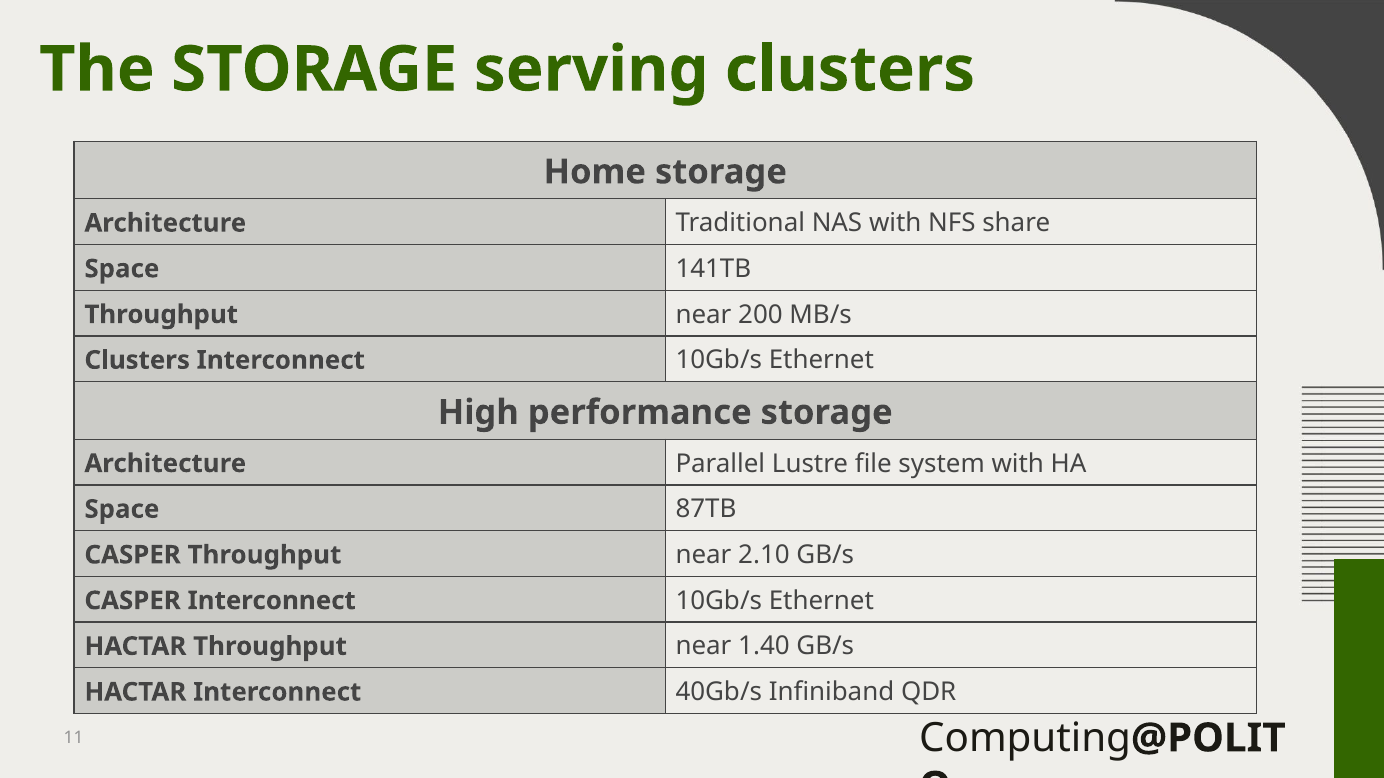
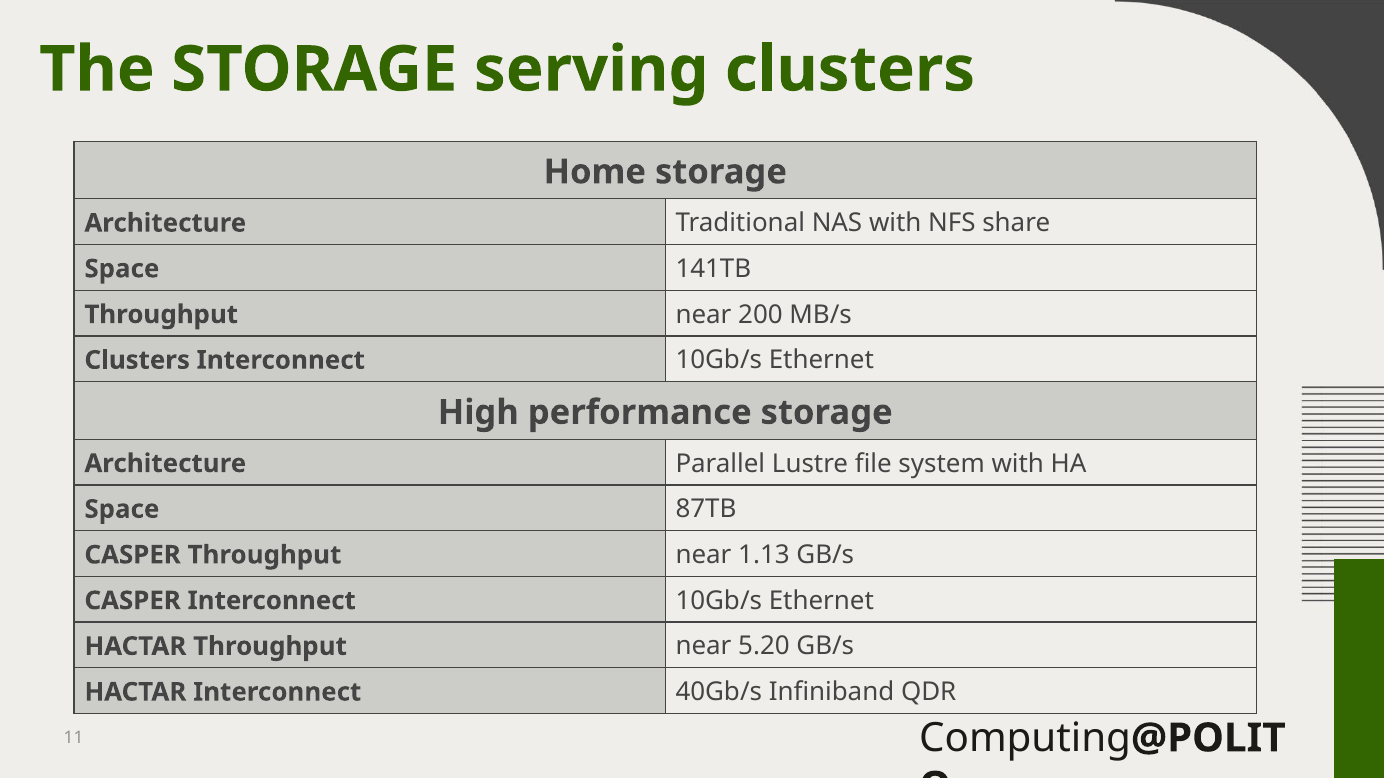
2.10: 2.10 -> 1.13
1.40: 1.40 -> 5.20
